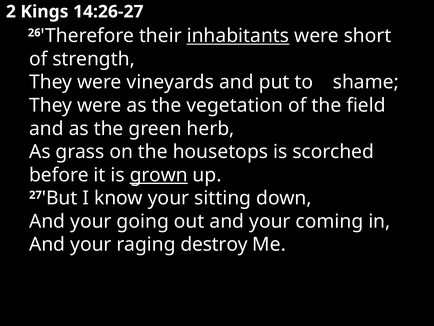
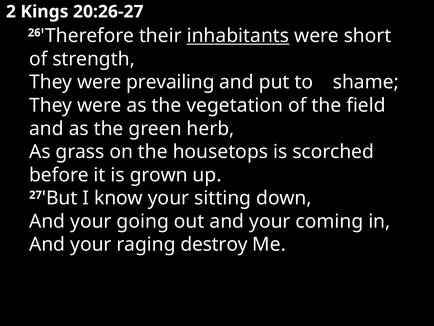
14:26-27: 14:26-27 -> 20:26-27
vineyards: vineyards -> prevailing
grown underline: present -> none
